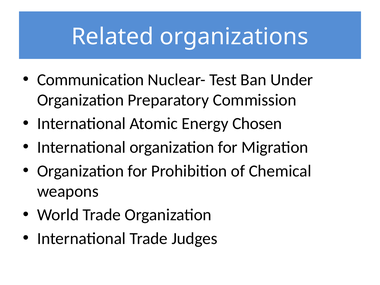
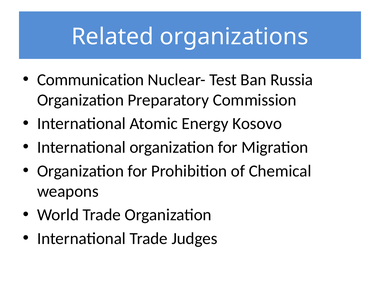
Under: Under -> Russia
Chosen: Chosen -> Kosovo
